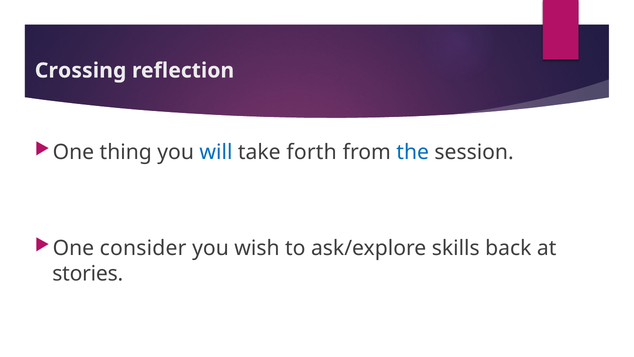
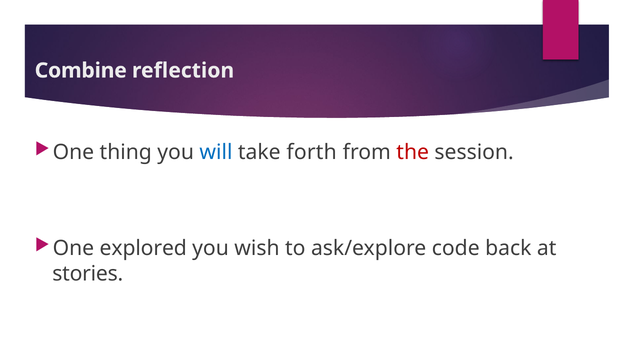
Crossing: Crossing -> Combine
the colour: blue -> red
consider: consider -> explored
skills: skills -> code
